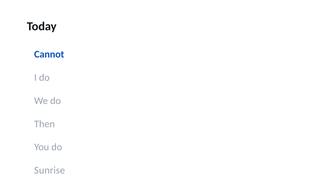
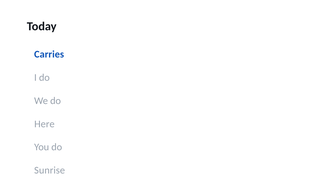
Cannot: Cannot -> Carries
Then: Then -> Here
